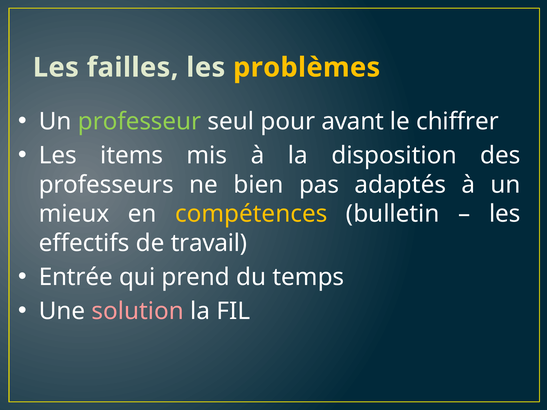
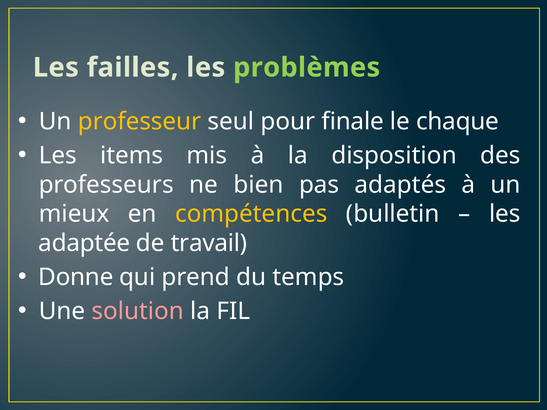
problèmes colour: yellow -> light green
professeur colour: light green -> yellow
avant: avant -> finale
chiffrer: chiffrer -> chaque
effectifs: effectifs -> adaptée
Entrée: Entrée -> Donne
